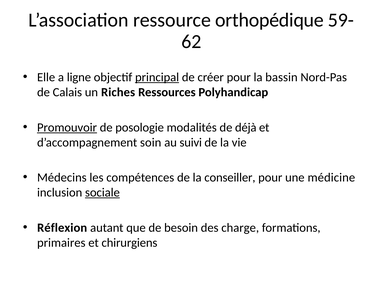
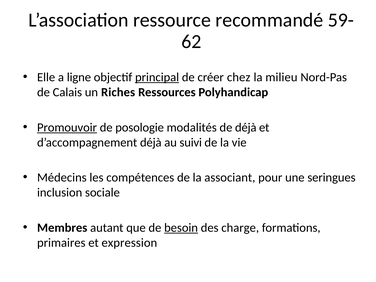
orthopédique: orthopédique -> recommandé
créer pour: pour -> chez
bassin: bassin -> milieu
d’accompagnement soin: soin -> déjà
conseiller: conseiller -> associant
médicine: médicine -> seringues
sociale underline: present -> none
Réflexion: Réflexion -> Membres
besoin underline: none -> present
chirurgiens: chirurgiens -> expression
